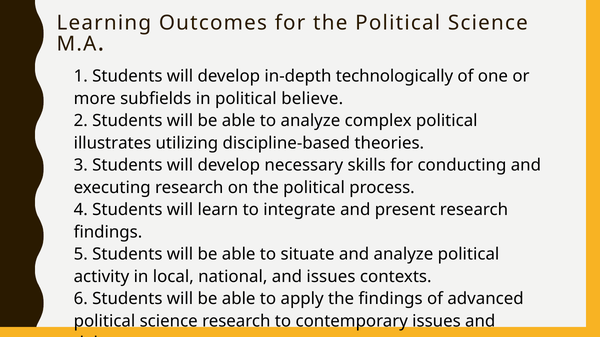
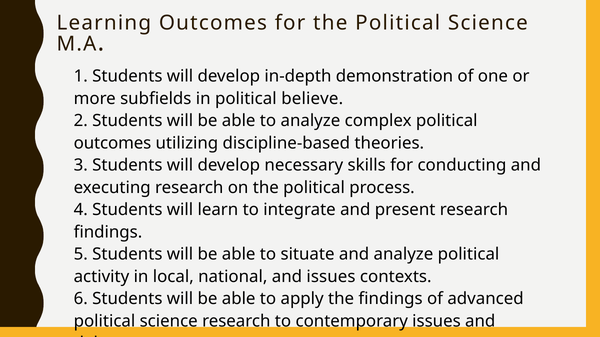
technologically: technologically -> demonstration
illustrates at (112, 143): illustrates -> outcomes
